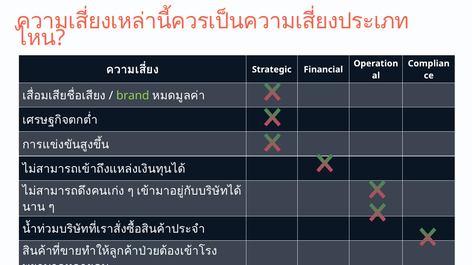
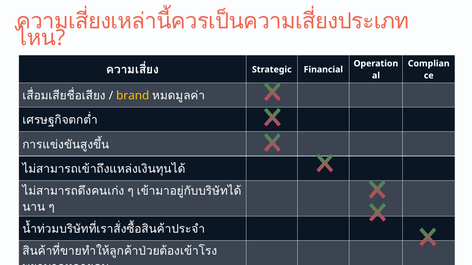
brand colour: light green -> yellow
